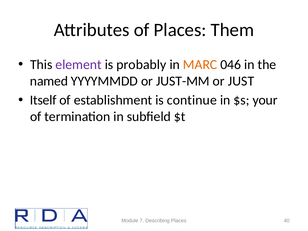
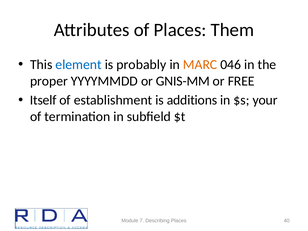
element colour: purple -> blue
named: named -> proper
JUST-MM: JUST-MM -> GNIS-MM
JUST: JUST -> FREE
continue: continue -> additions
